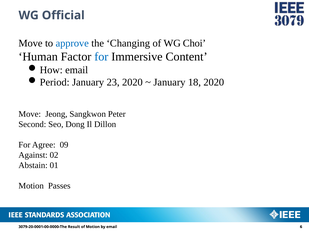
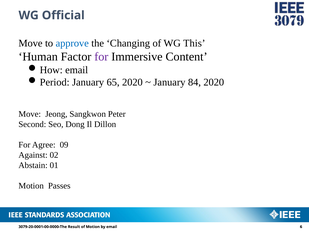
Choi: Choi -> This
for at (101, 57) colour: blue -> purple
23: 23 -> 65
18: 18 -> 84
